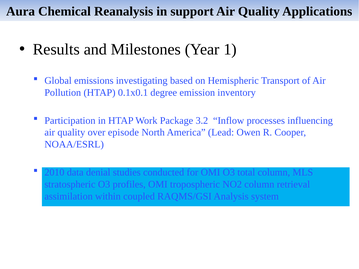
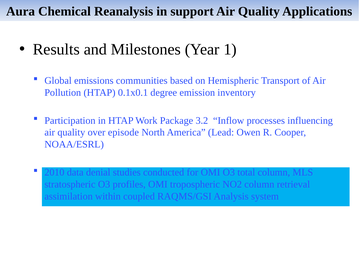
investigating: investigating -> communities
